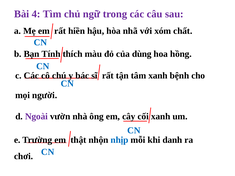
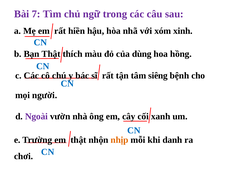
4: 4 -> 7
chất: chất -> xinh
Bạn Tính: Tính -> Thật
tâm xanh: xanh -> siêng
nhịp colour: blue -> orange
